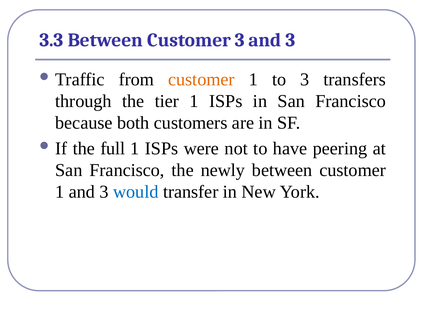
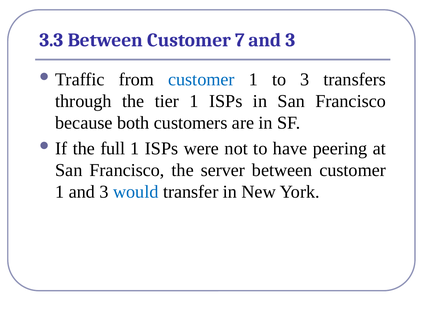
Customer 3: 3 -> 7
customer at (201, 79) colour: orange -> blue
newly: newly -> server
